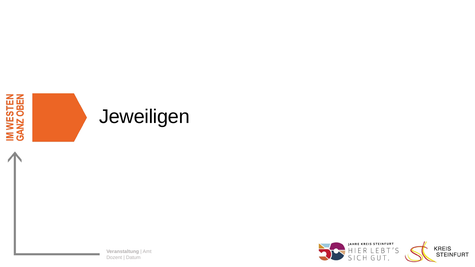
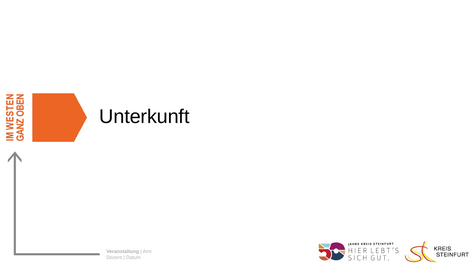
Jeweiligen: Jeweiligen -> Unterkunft
